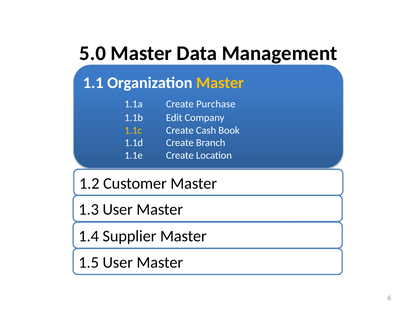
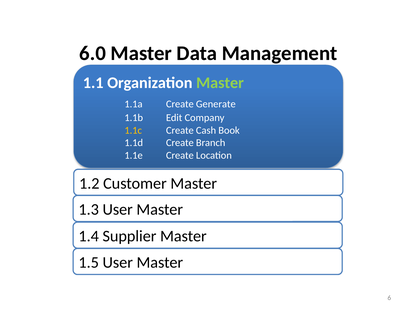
5.0: 5.0 -> 6.0
Master at (220, 83) colour: yellow -> light green
Purchase: Purchase -> Generate
